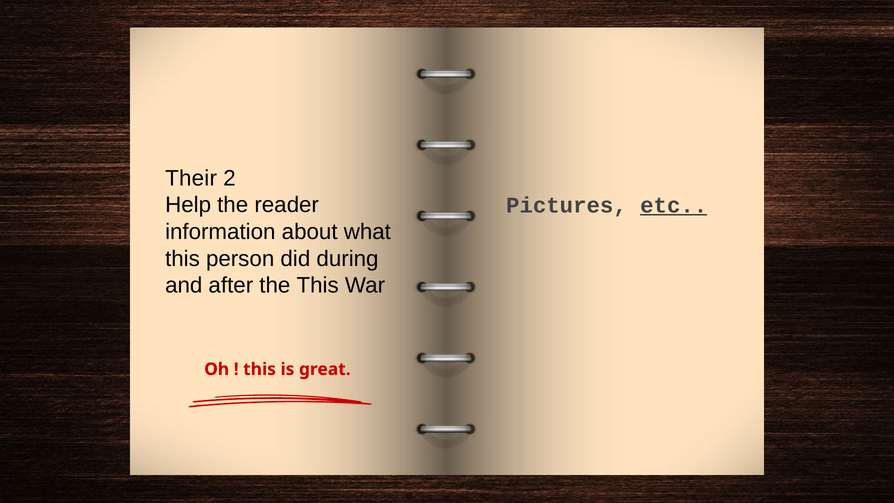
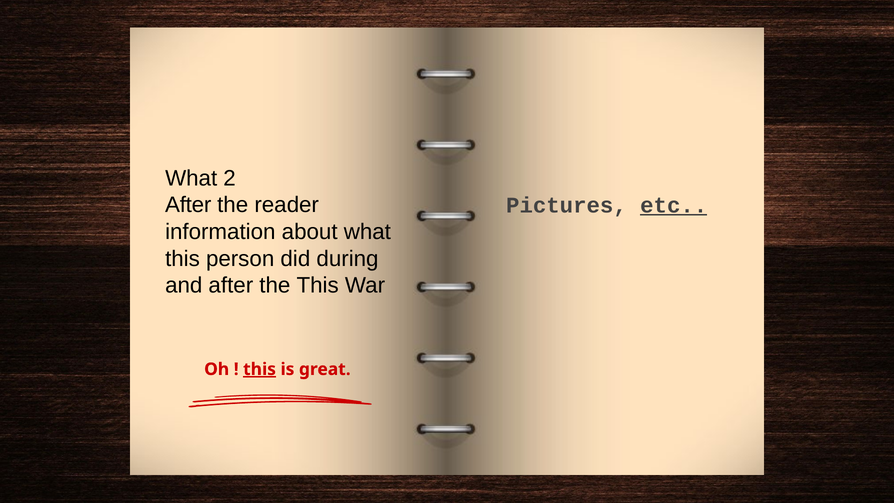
Their at (191, 178): Their -> What
Help at (188, 205): Help -> After
this at (260, 369) underline: none -> present
